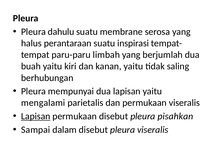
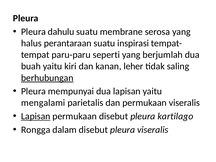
limbah: limbah -> seperti
kanan yaitu: yaitu -> leher
berhubungan underline: none -> present
pisahkan: pisahkan -> kartilago
Sampai: Sampai -> Rongga
